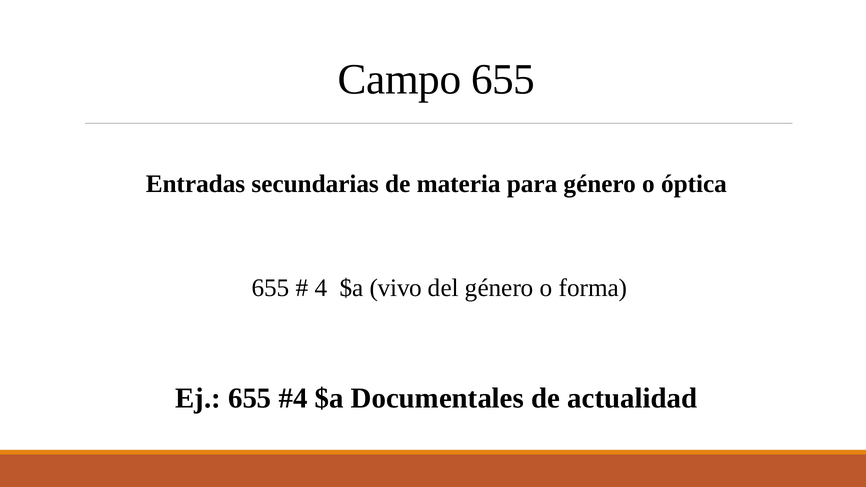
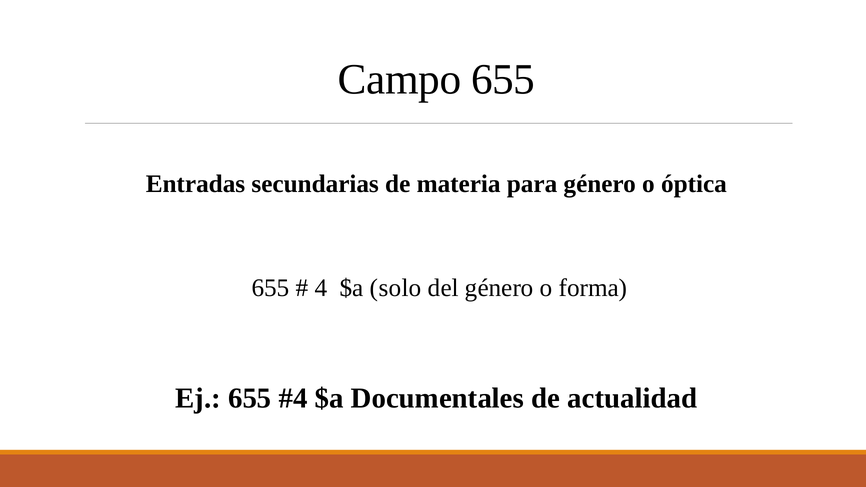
vivo: vivo -> solo
